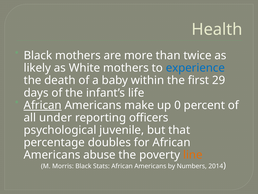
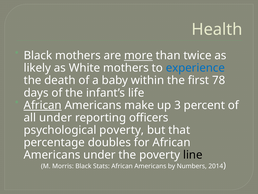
more underline: none -> present
29: 29 -> 78
0: 0 -> 3
psychological juvenile: juvenile -> poverty
Americans abuse: abuse -> under
line colour: orange -> black
